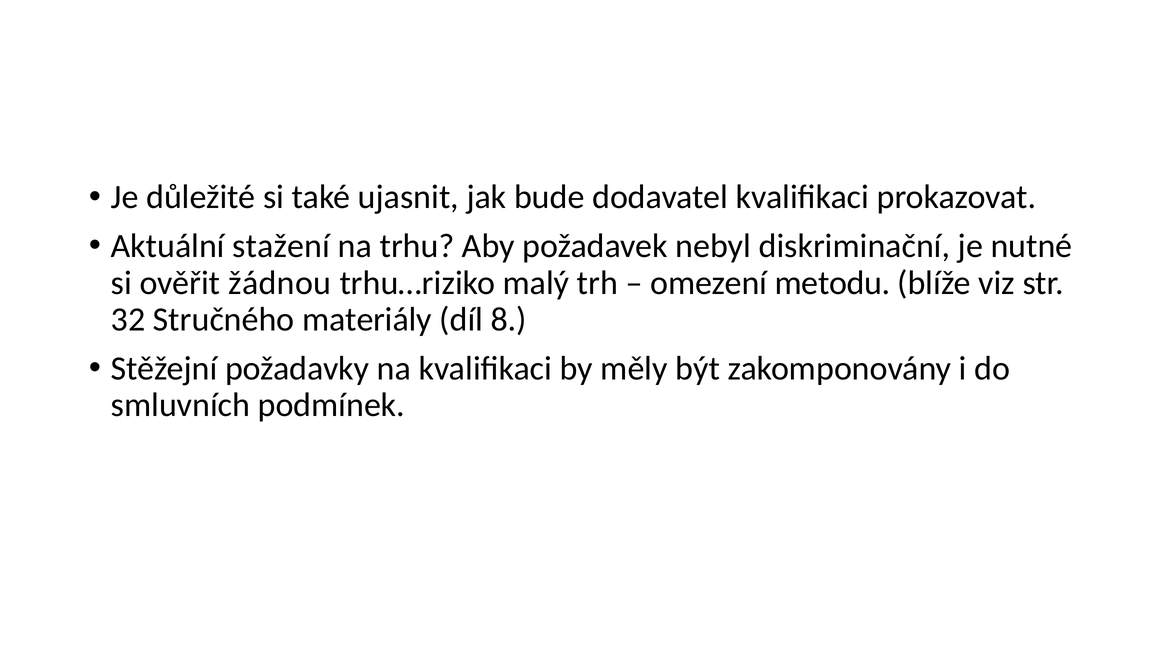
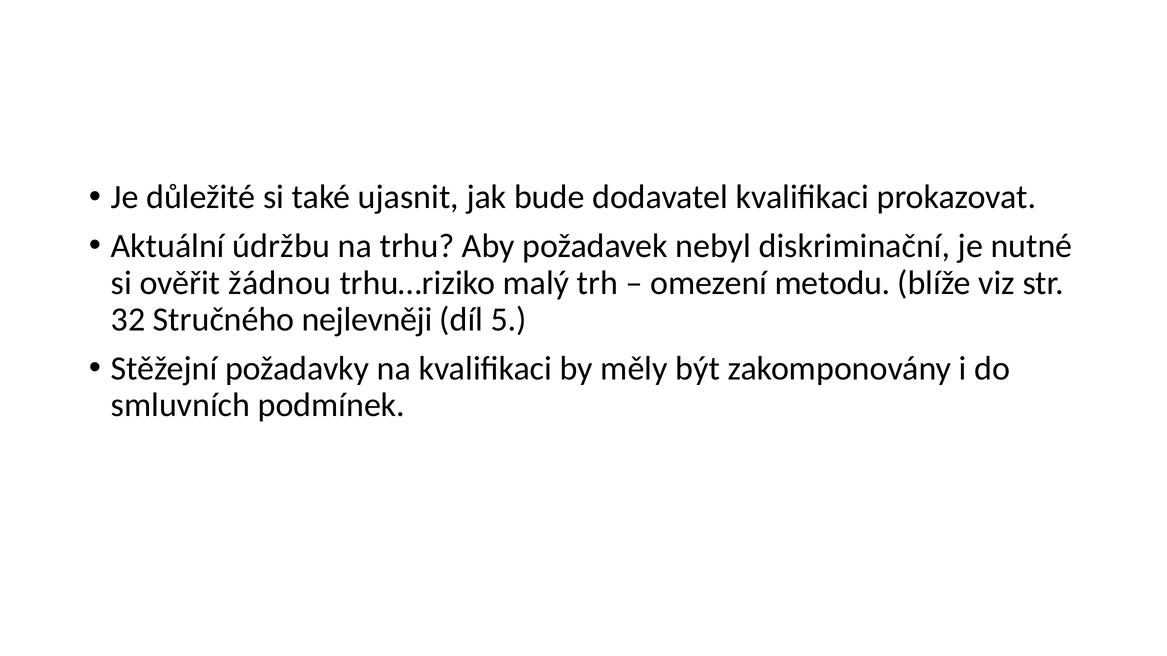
stažení: stažení -> údržbu
materiály: materiály -> nejlevněji
8: 8 -> 5
